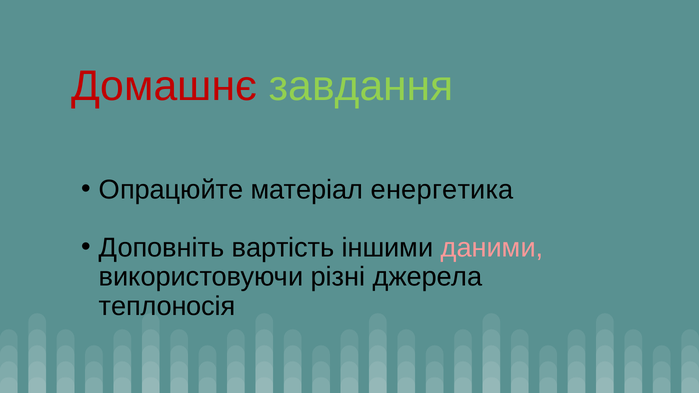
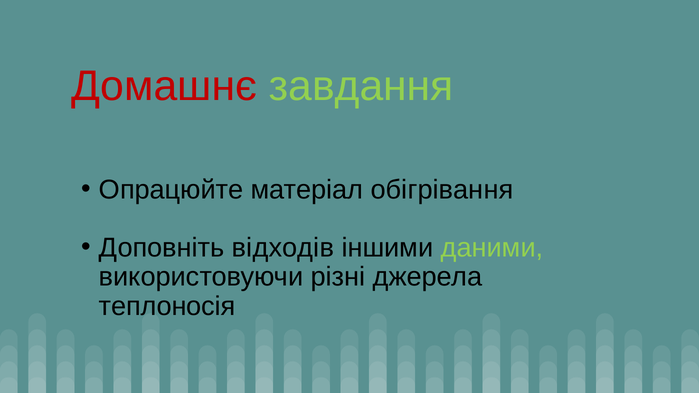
енергетика: енергетика -> обігрівання
вартість: вартість -> відходів
даними colour: pink -> light green
